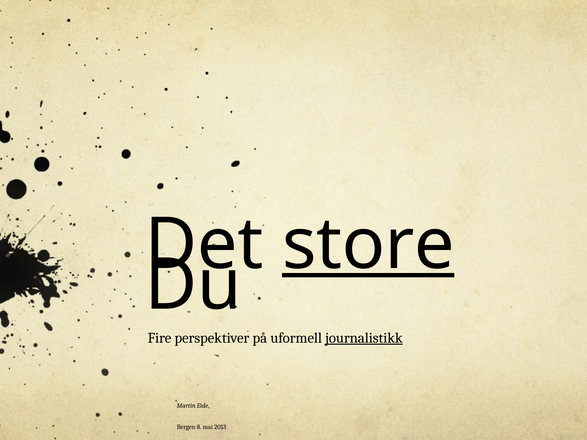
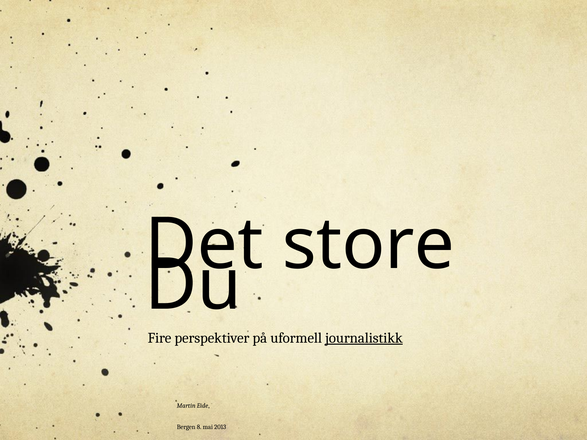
store underline: present -> none
